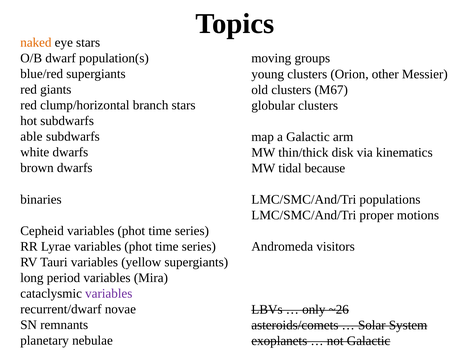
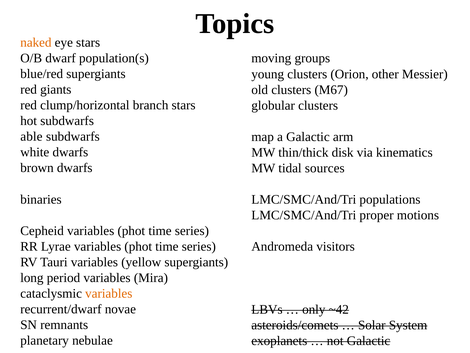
because: because -> sources
variables at (109, 293) colour: purple -> orange
~26: ~26 -> ~42
